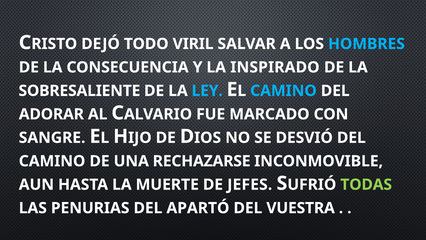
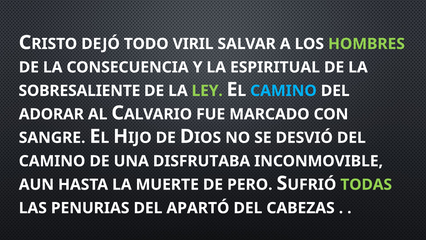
HOMBRES colour: light blue -> light green
INSPIRADO: INSPIRADO -> ESPIRITUAL
LEY colour: light blue -> light green
RECHAZARSE: RECHAZARSE -> DISFRUTABA
JEFES: JEFES -> PERO
VUESTRA: VUESTRA -> CABEZAS
